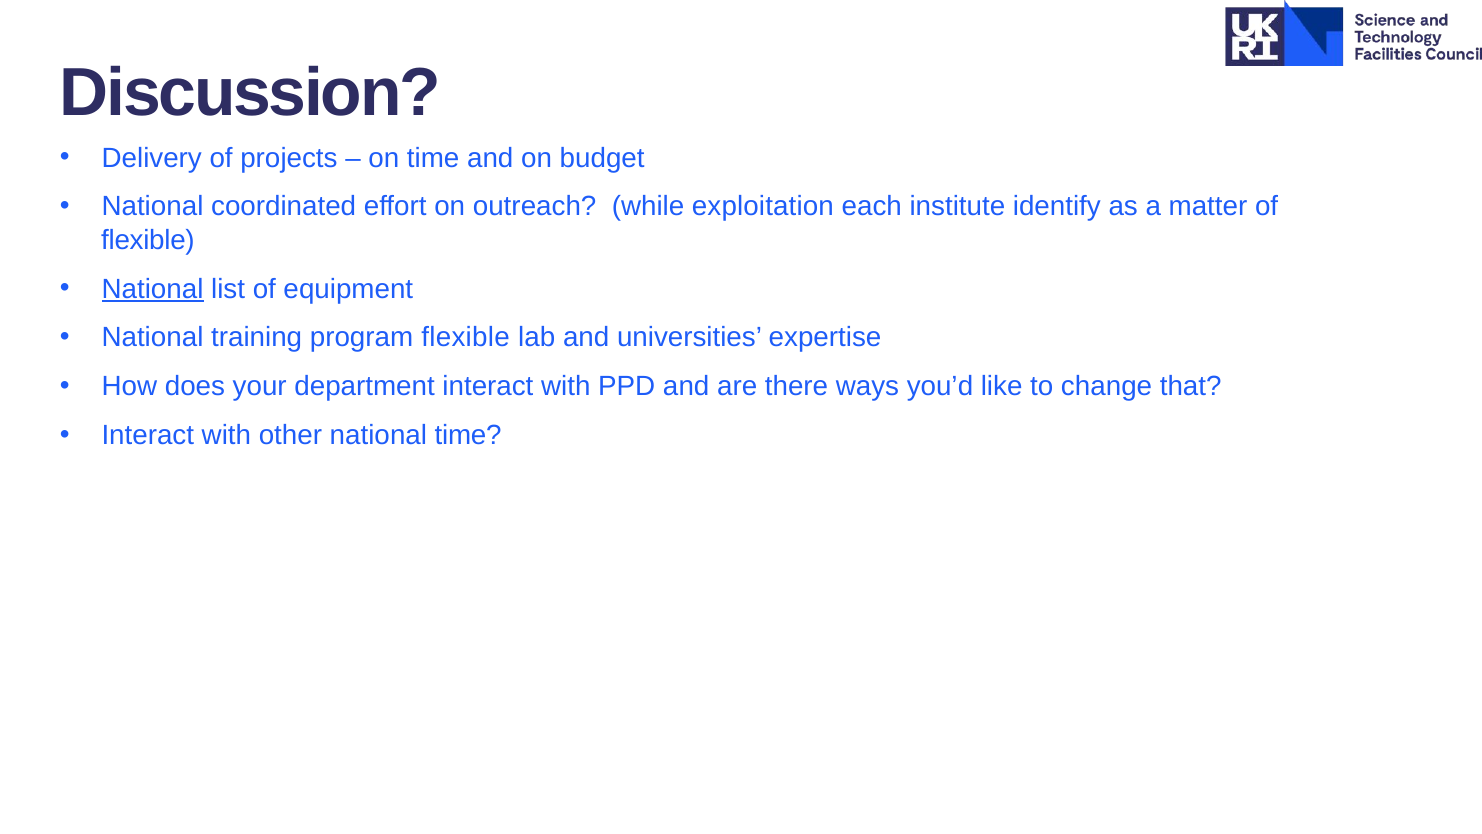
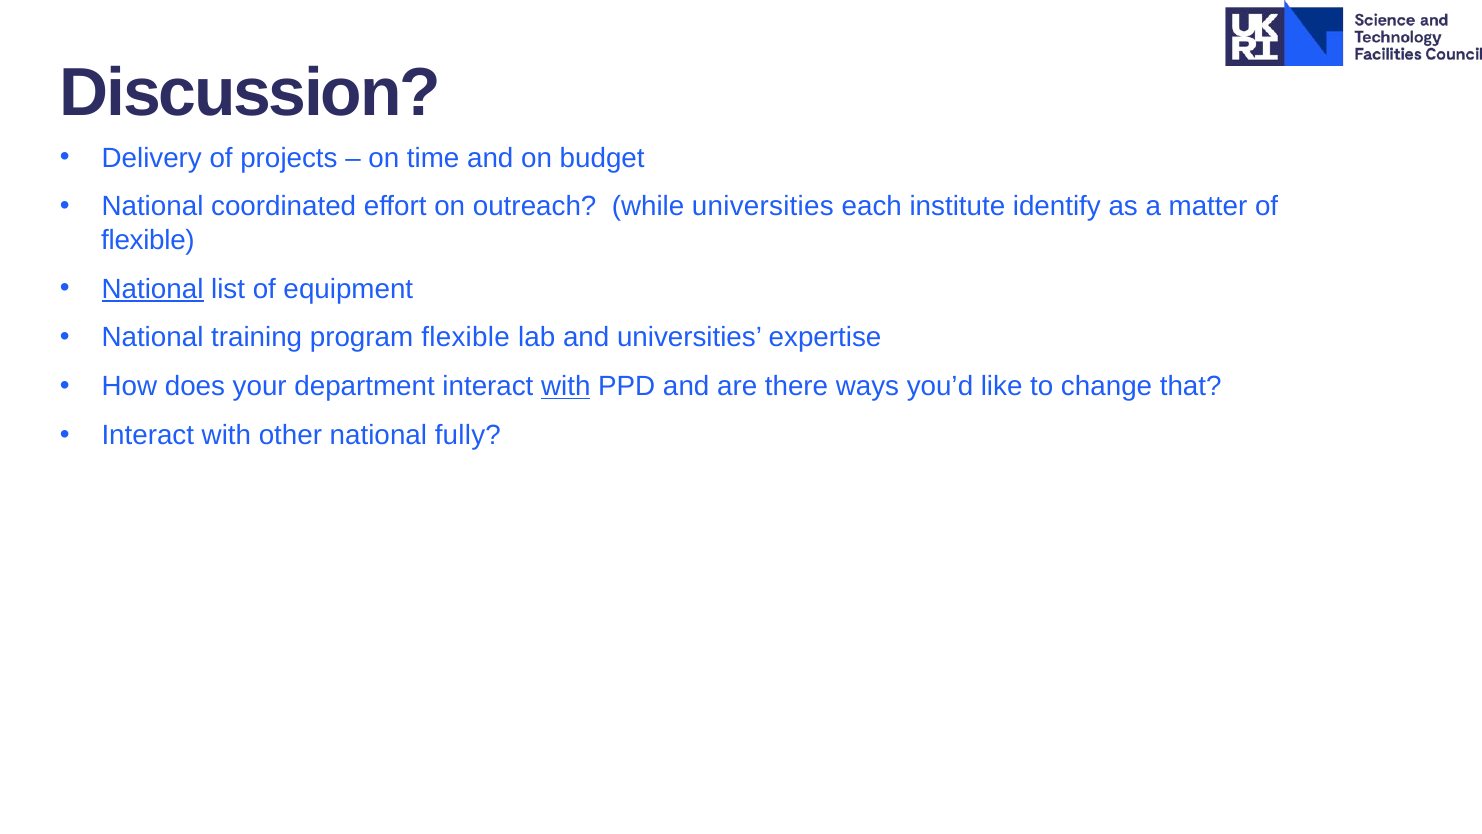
while exploitation: exploitation -> universities
with at (566, 386) underline: none -> present
national time: time -> fully
